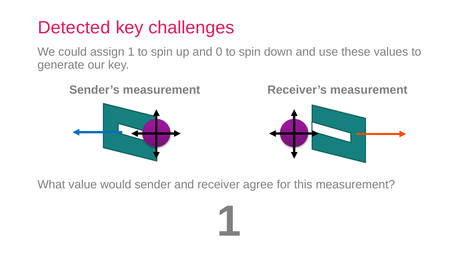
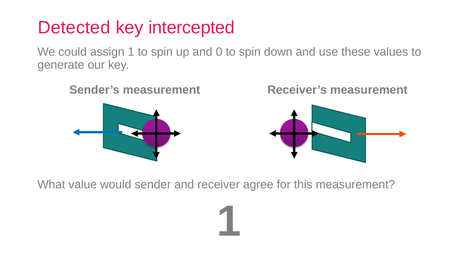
challenges: challenges -> intercepted
